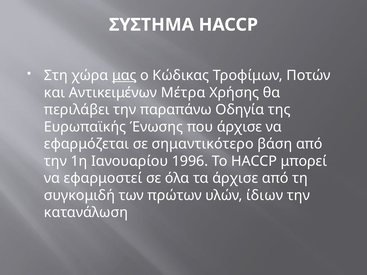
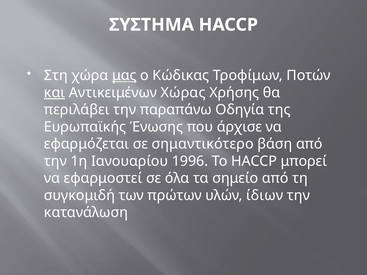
και underline: none -> present
Μέτρα: Μέτρα -> Χώρας
τα άρχισε: άρχισε -> σημείο
